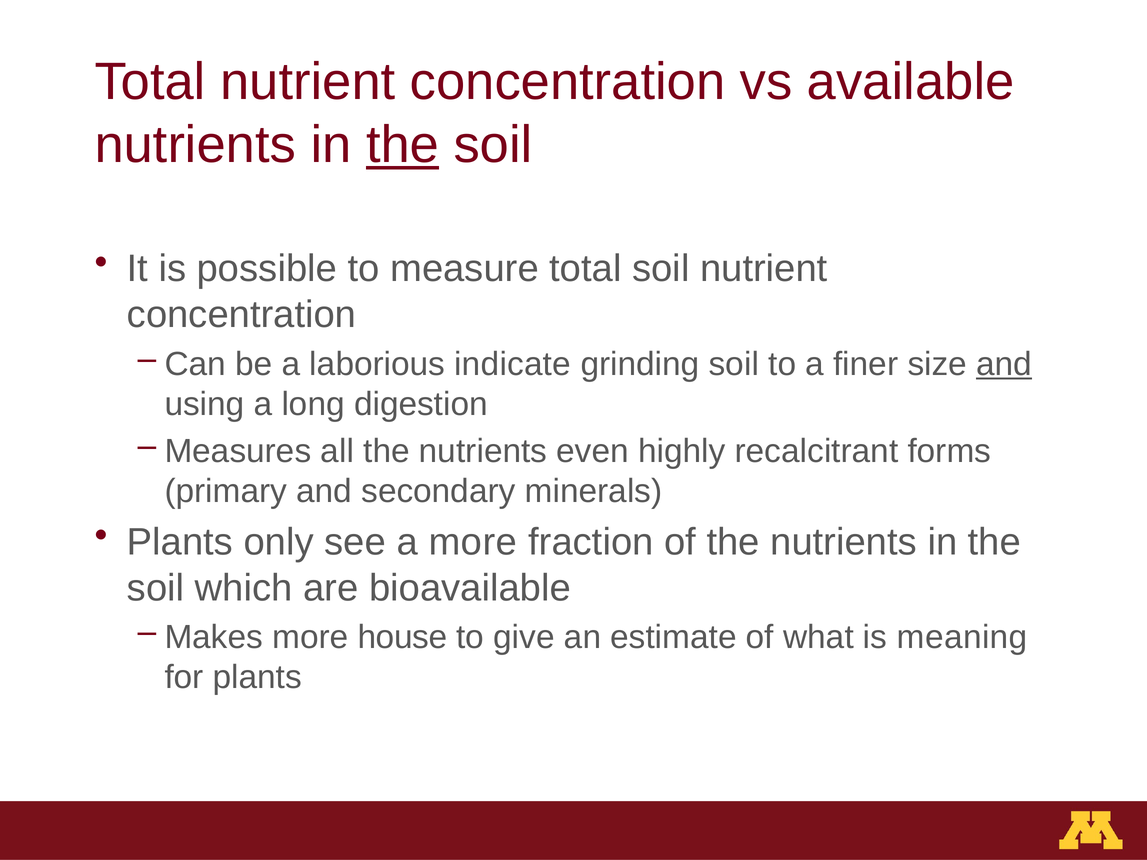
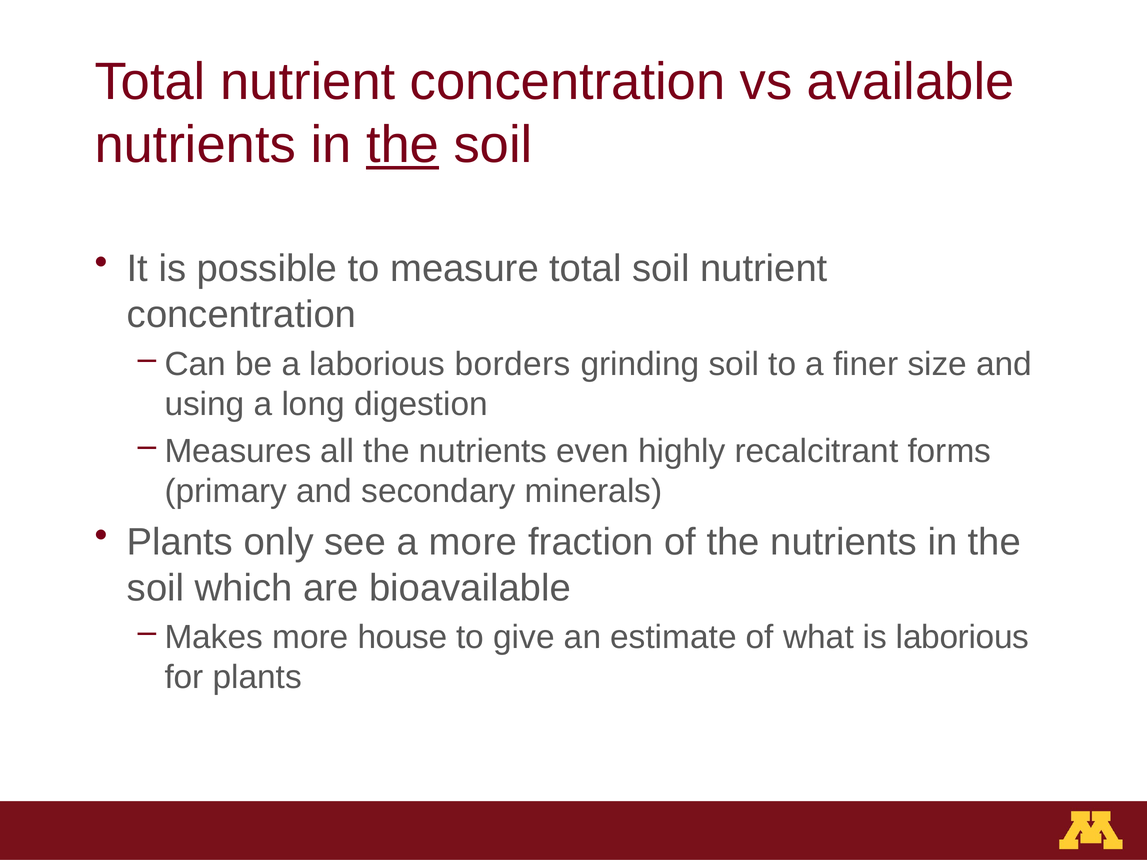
indicate: indicate -> borders
and at (1004, 364) underline: present -> none
is meaning: meaning -> laborious
